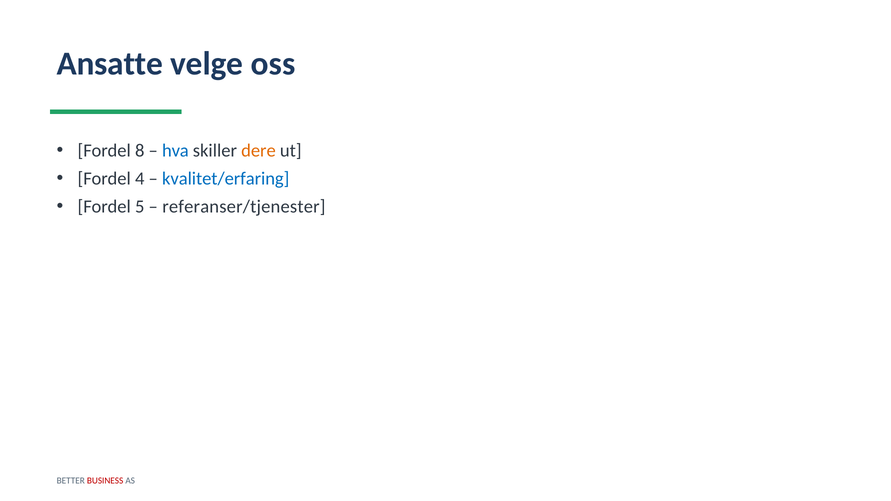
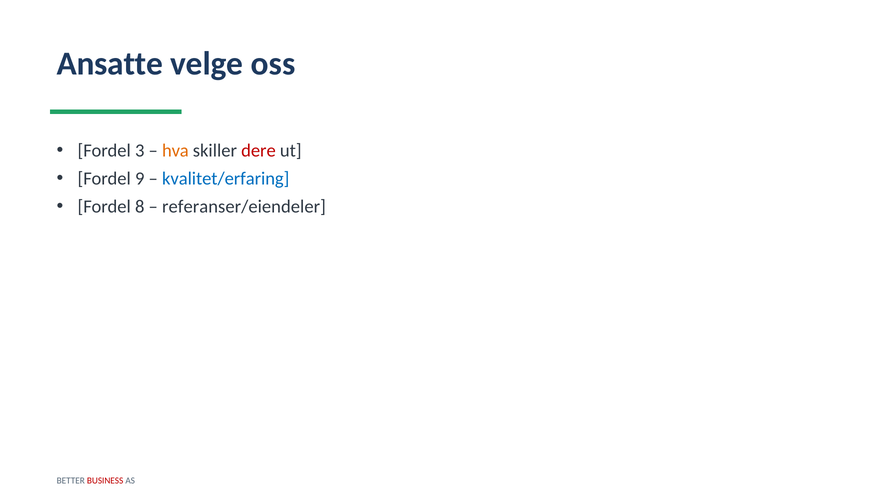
8: 8 -> 3
hva colour: blue -> orange
dere colour: orange -> red
4: 4 -> 9
5: 5 -> 8
referanser/tjenester: referanser/tjenester -> referanser/eiendeler
